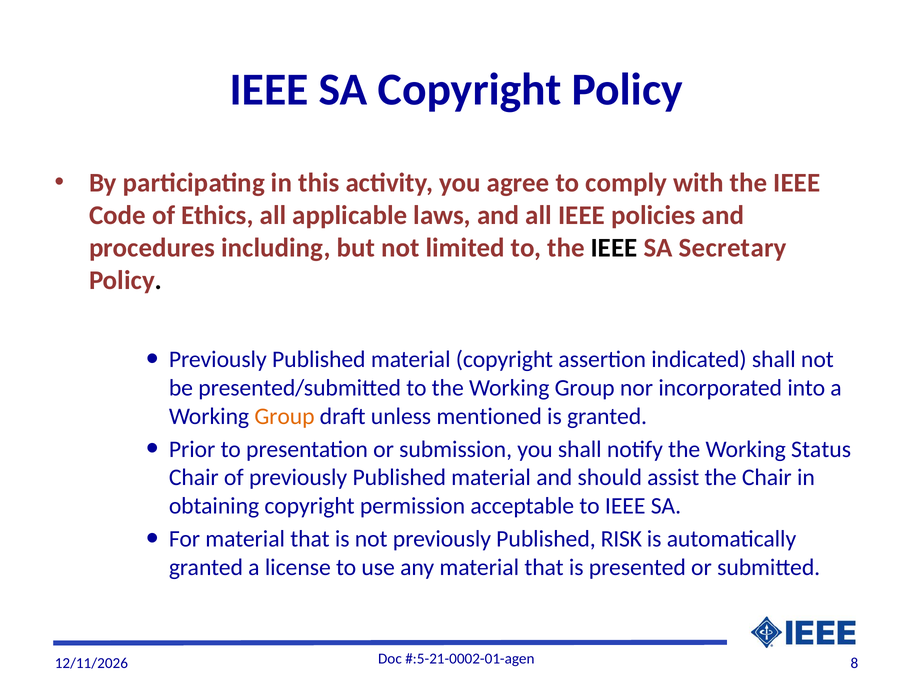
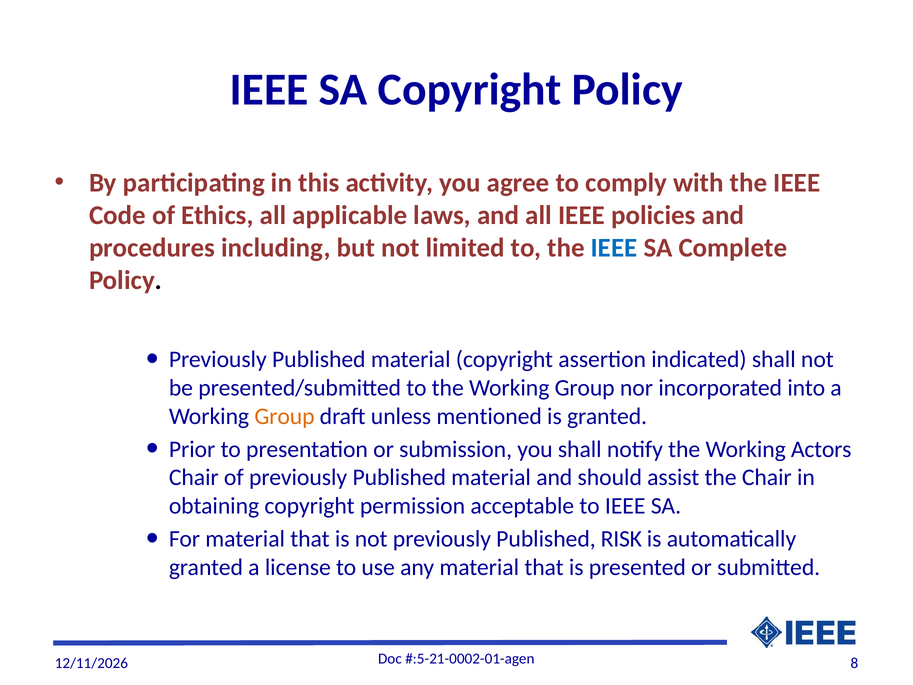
IEEE at (614, 248) colour: black -> blue
Secretary: Secretary -> Complete
Status: Status -> Actors
